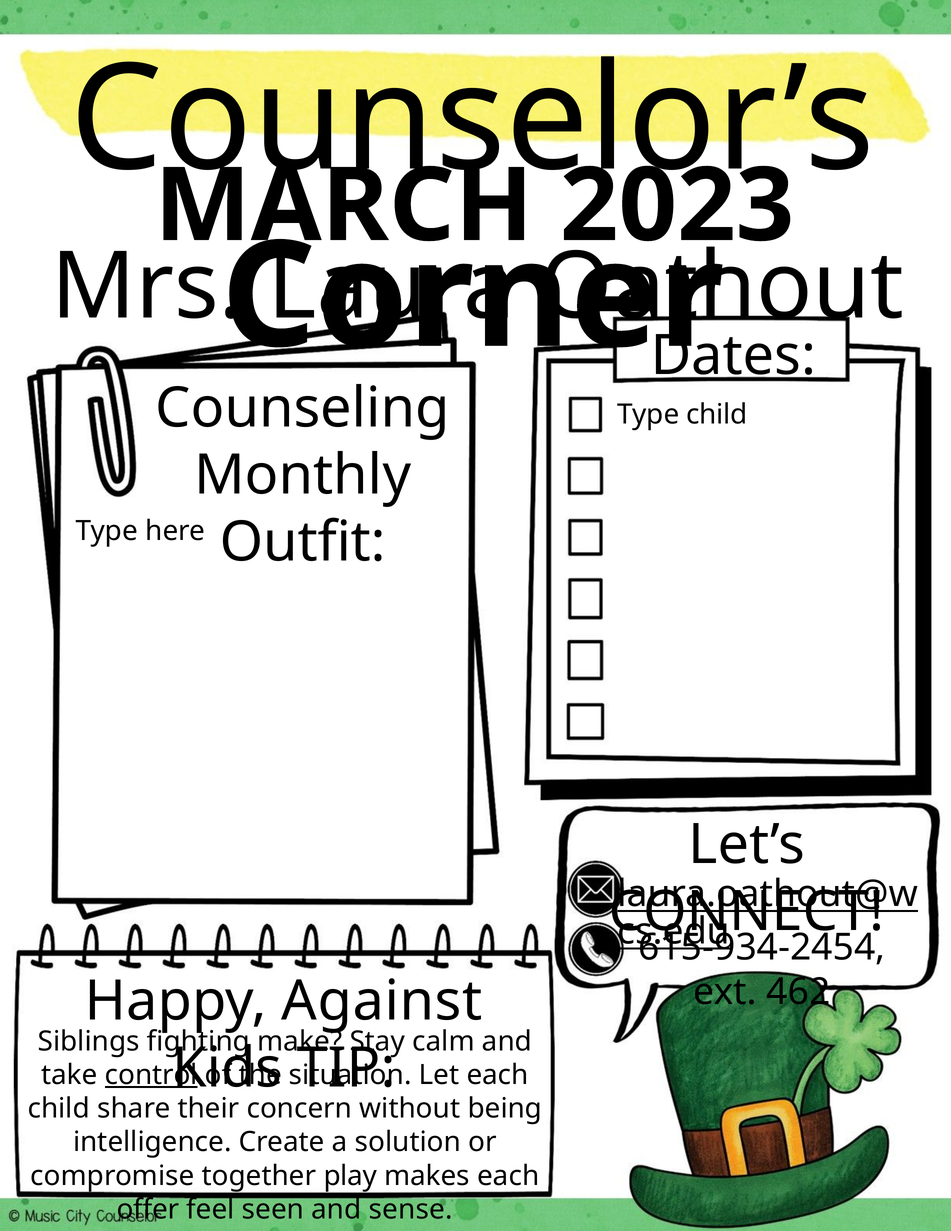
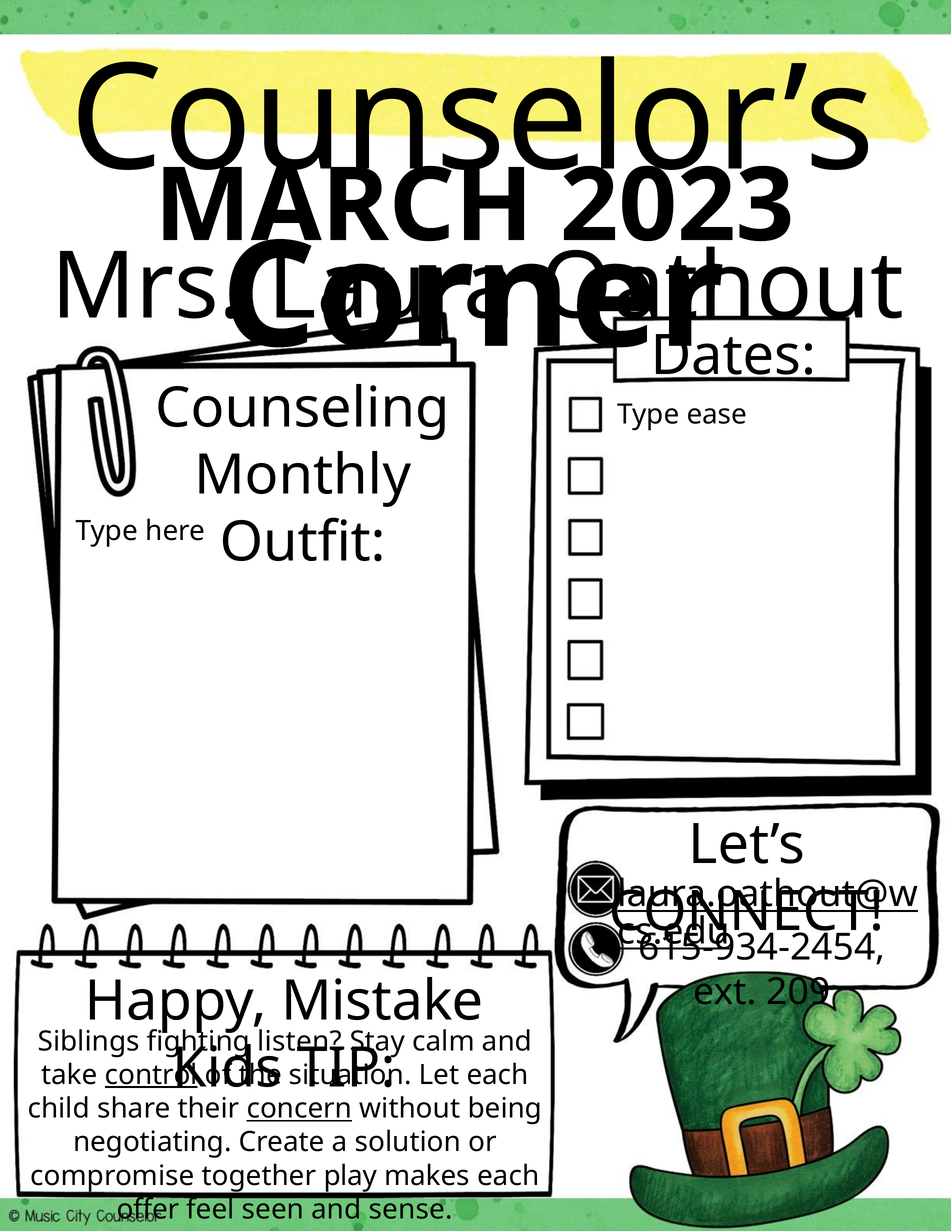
child at (717, 414): child -> ease
462: 462 -> 209
Against: Against -> Mistake
make: make -> listen
concern underline: none -> present
intelligence: intelligence -> negotiating
